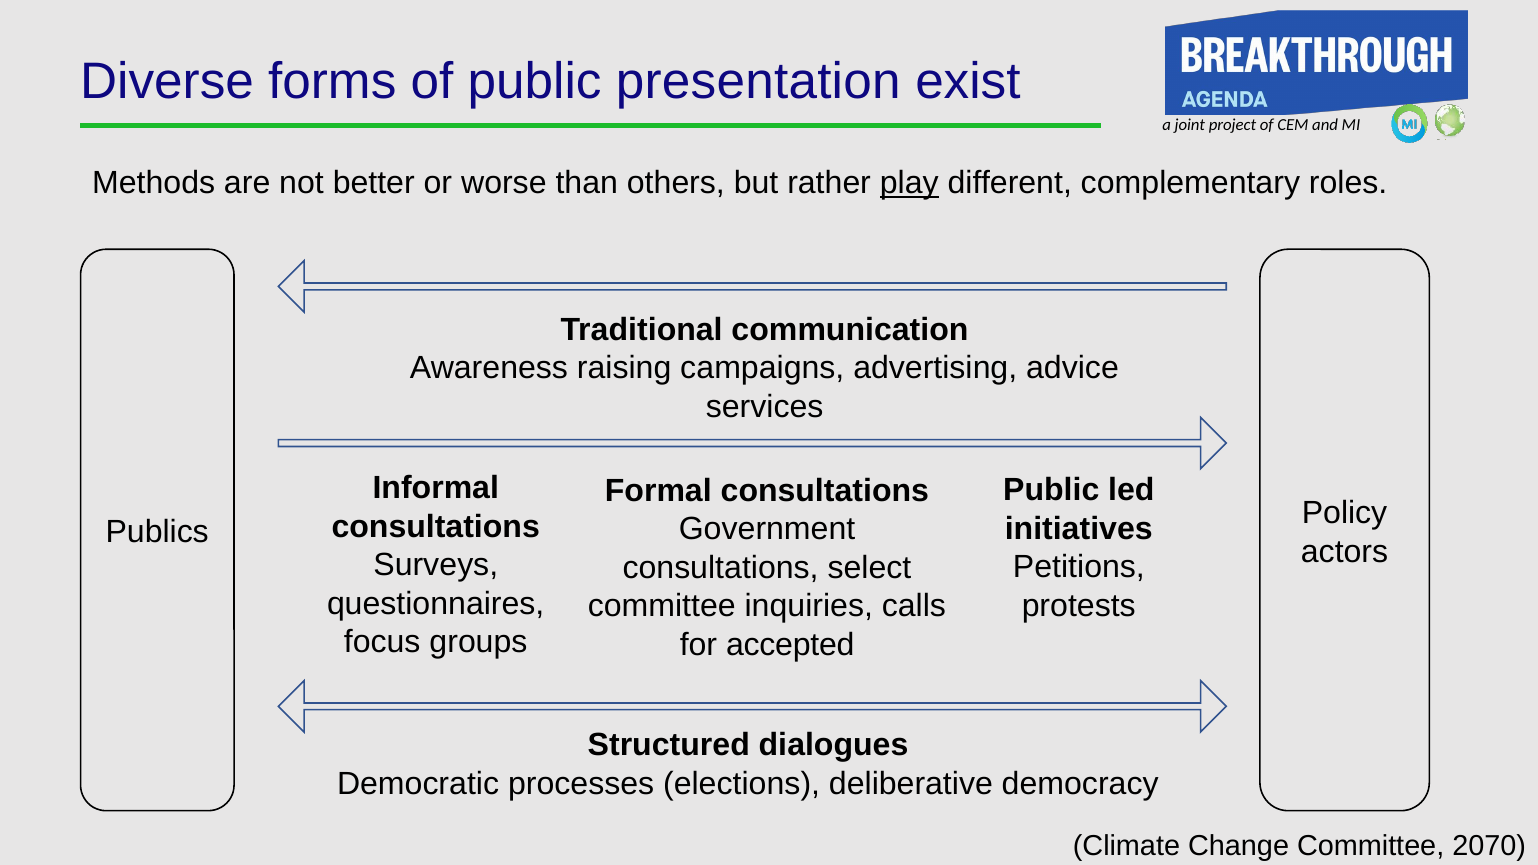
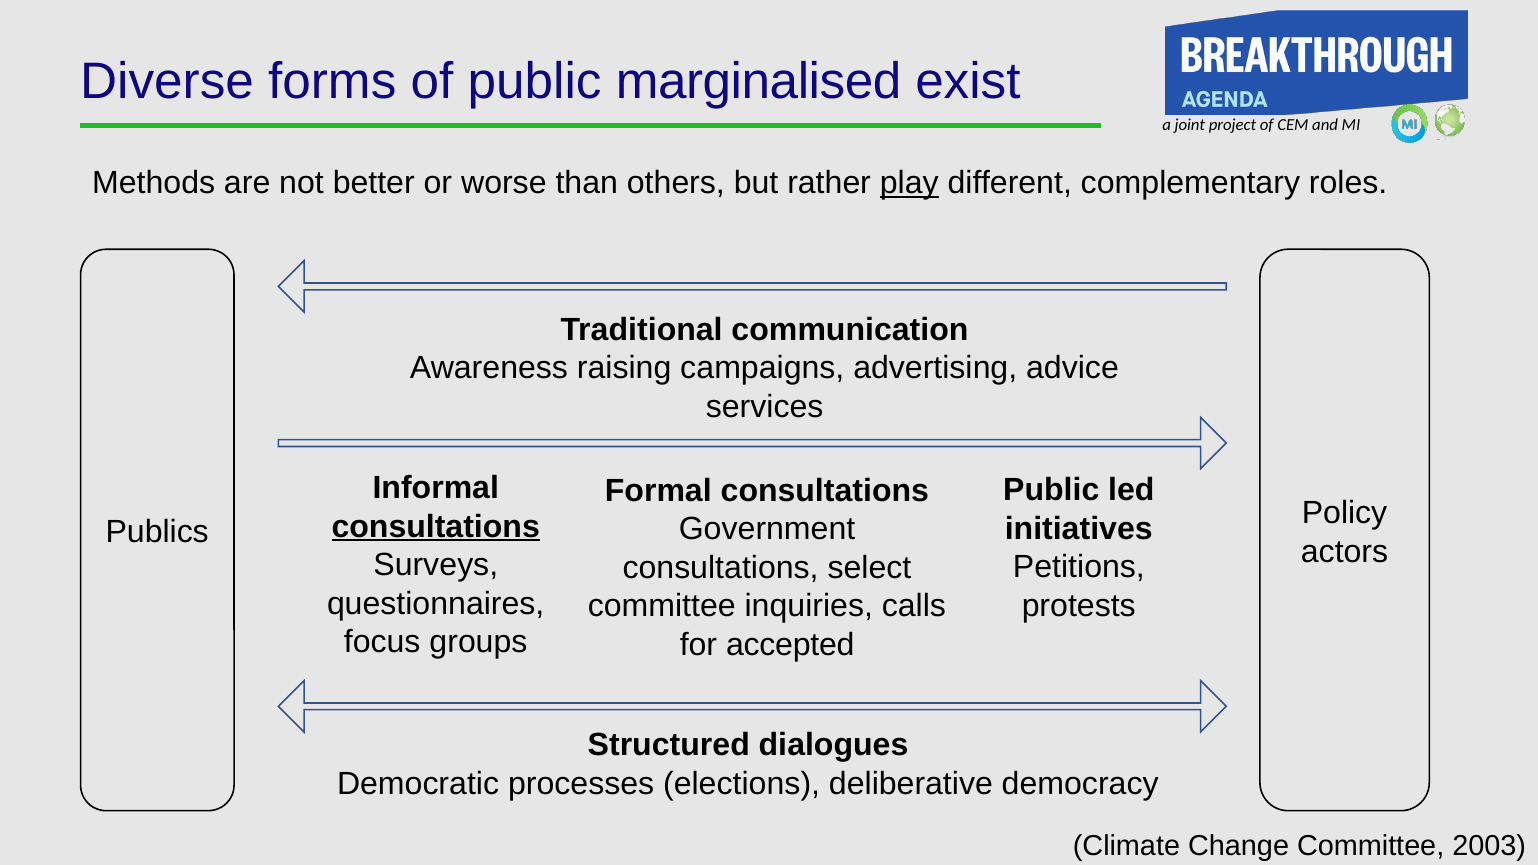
presentation: presentation -> marginalised
consultations at (436, 527) underline: none -> present
2070: 2070 -> 2003
